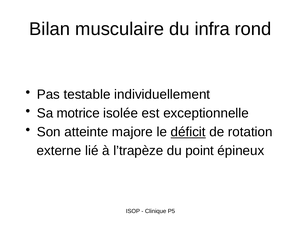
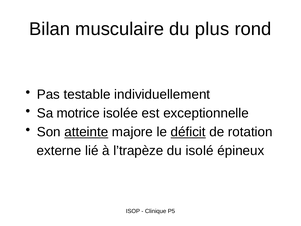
infra: infra -> plus
atteinte underline: none -> present
point: point -> isolé
